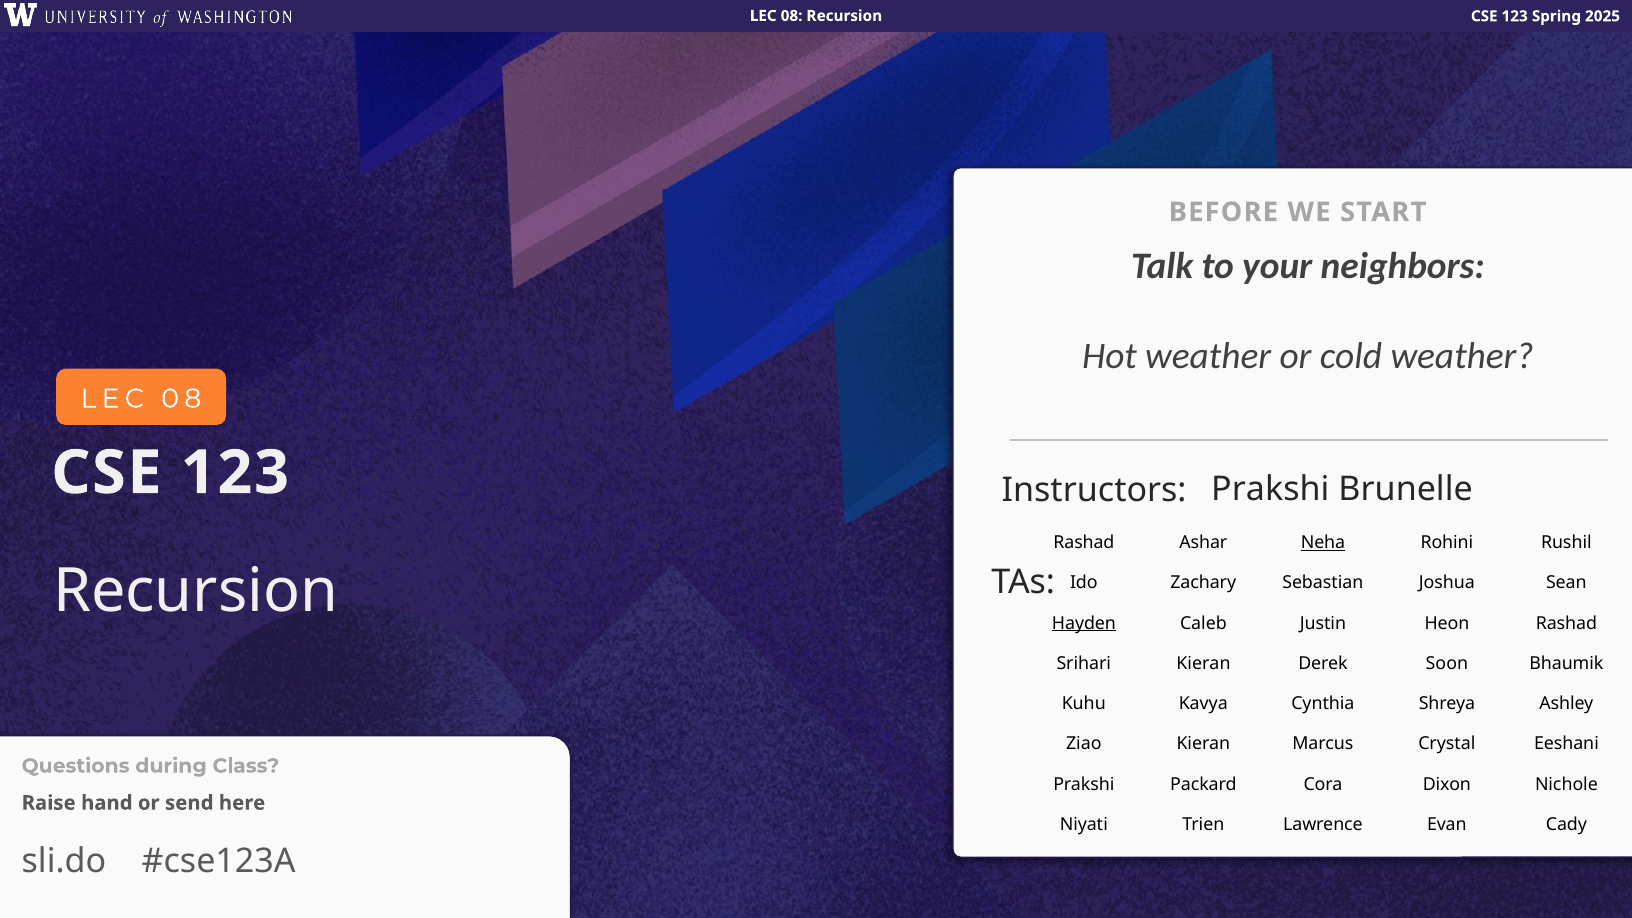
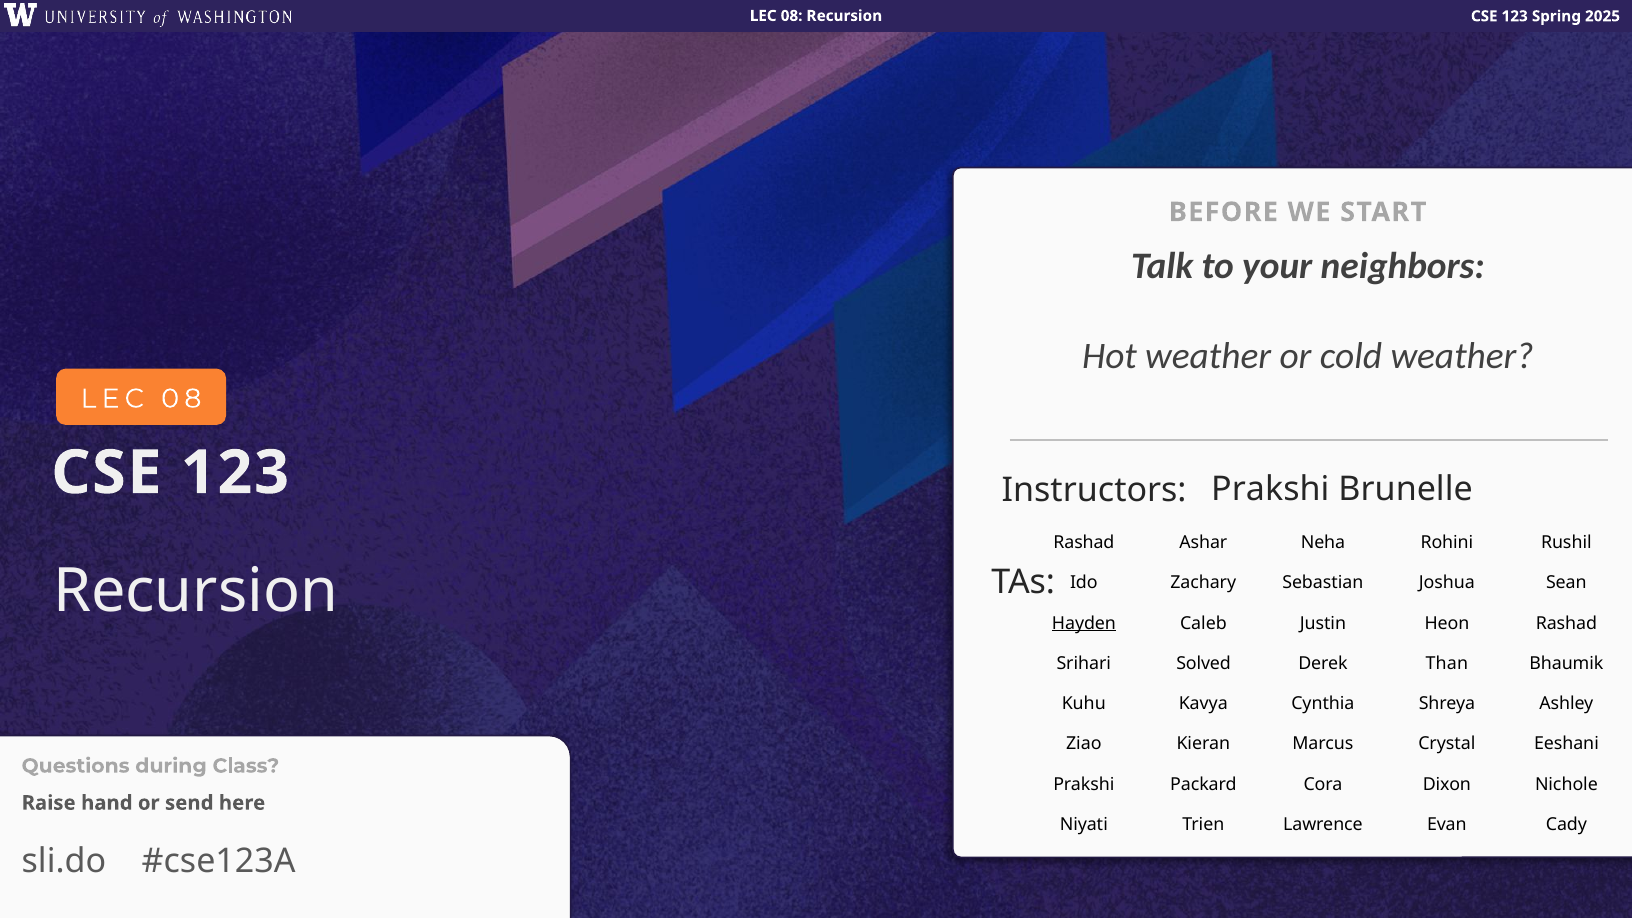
Neha underline: present -> none
Srihari Kieran: Kieran -> Solved
Soon: Soon -> Than
